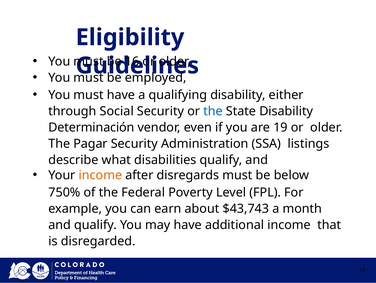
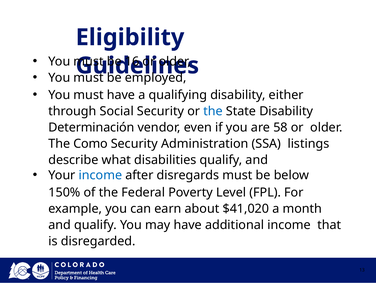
19: 19 -> 58
Pagar: Pagar -> Como
income at (100, 175) colour: orange -> blue
750%: 750% -> 150%
$43,743: $43,743 -> $41,020
